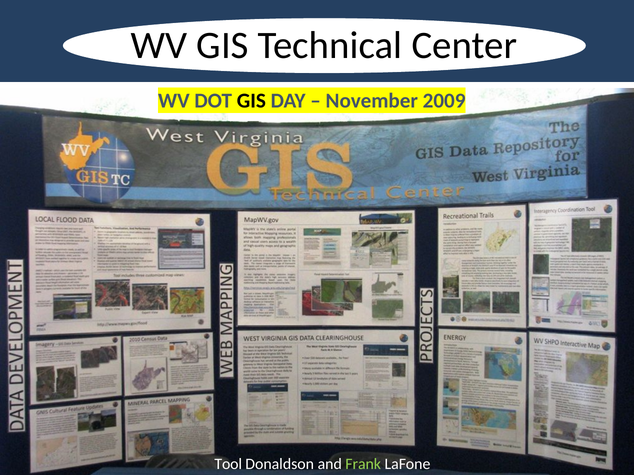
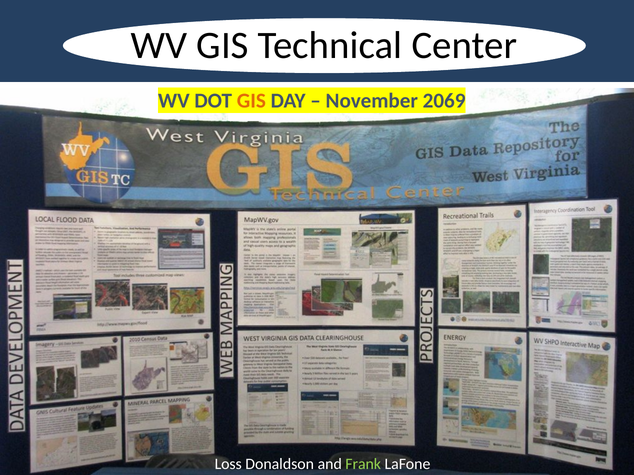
GIS at (251, 101) colour: black -> orange
2009: 2009 -> 2069
Tool: Tool -> Loss
